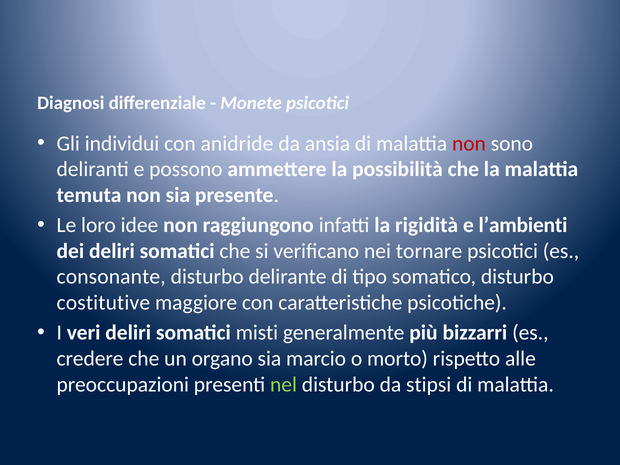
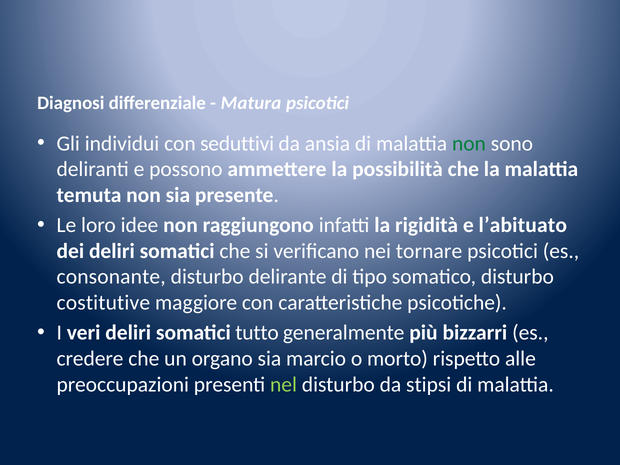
Monete: Monete -> Matura
anidride: anidride -> seduttivi
non at (469, 143) colour: red -> green
l’ambienti: l’ambienti -> l’abituato
misti: misti -> tutto
